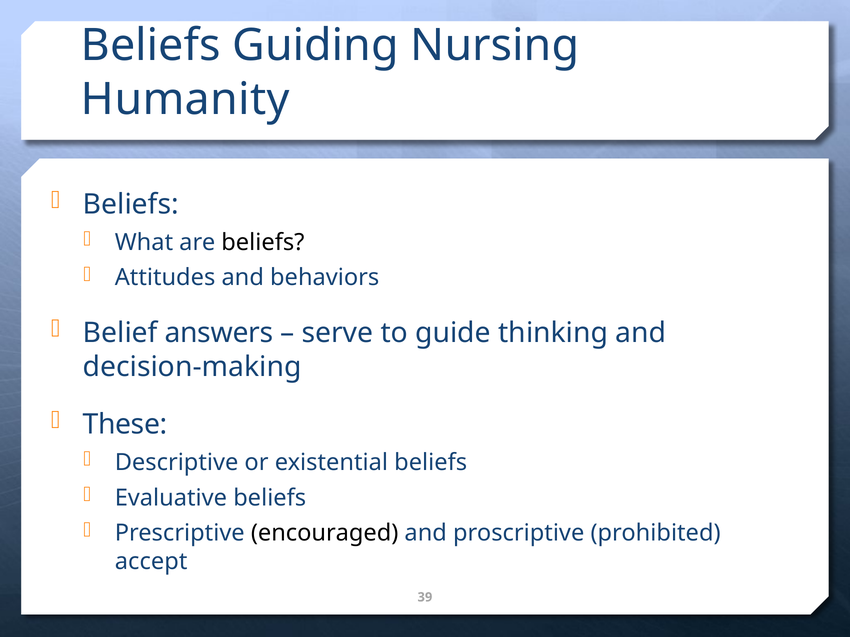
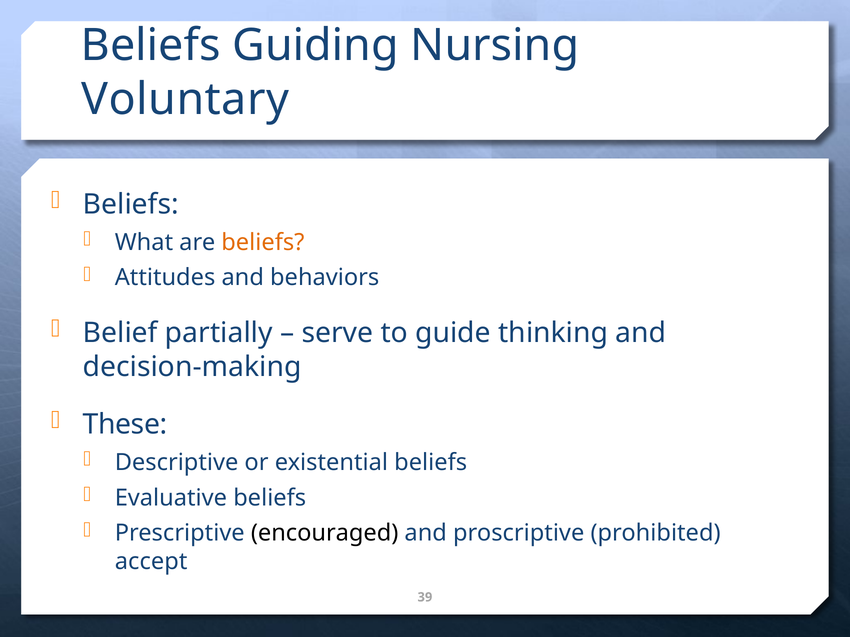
Humanity: Humanity -> Voluntary
beliefs at (263, 242) colour: black -> orange
answers: answers -> partially
